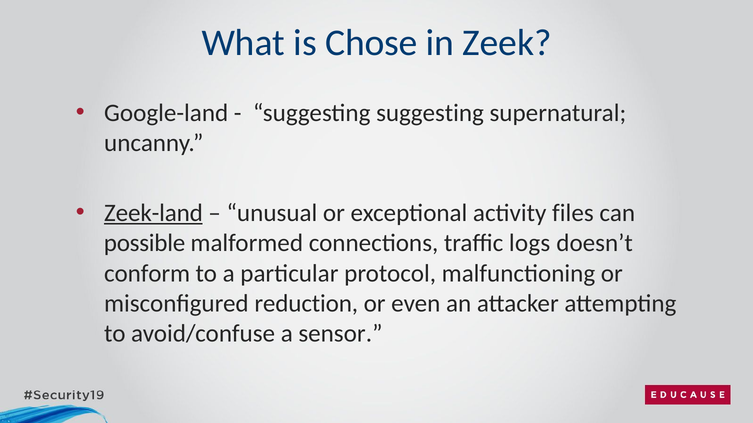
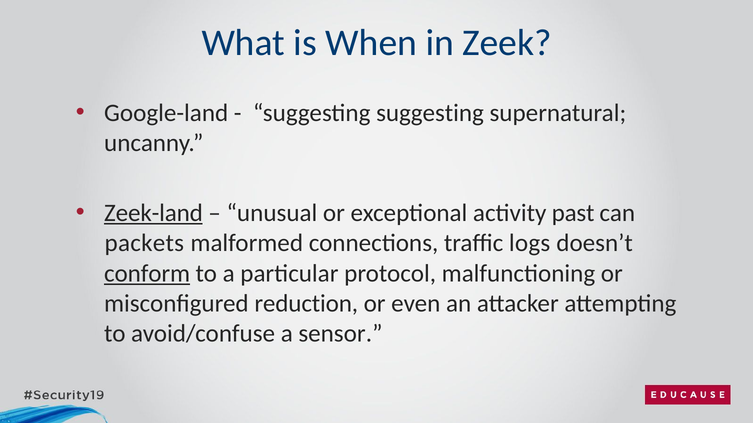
Chose: Chose -> When
files: files -> past
possible: possible -> packets
conform underline: none -> present
